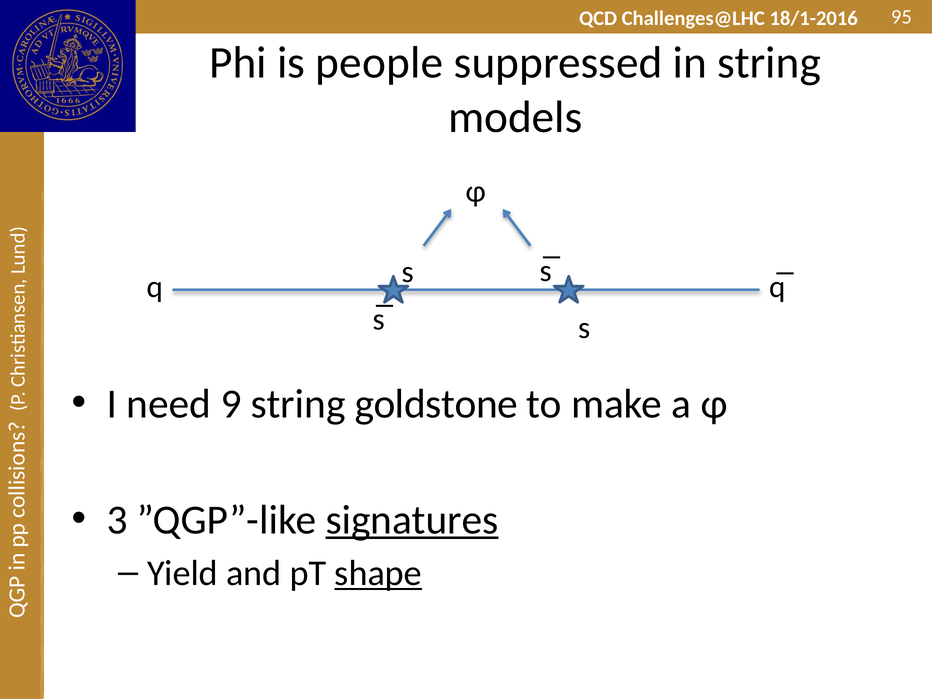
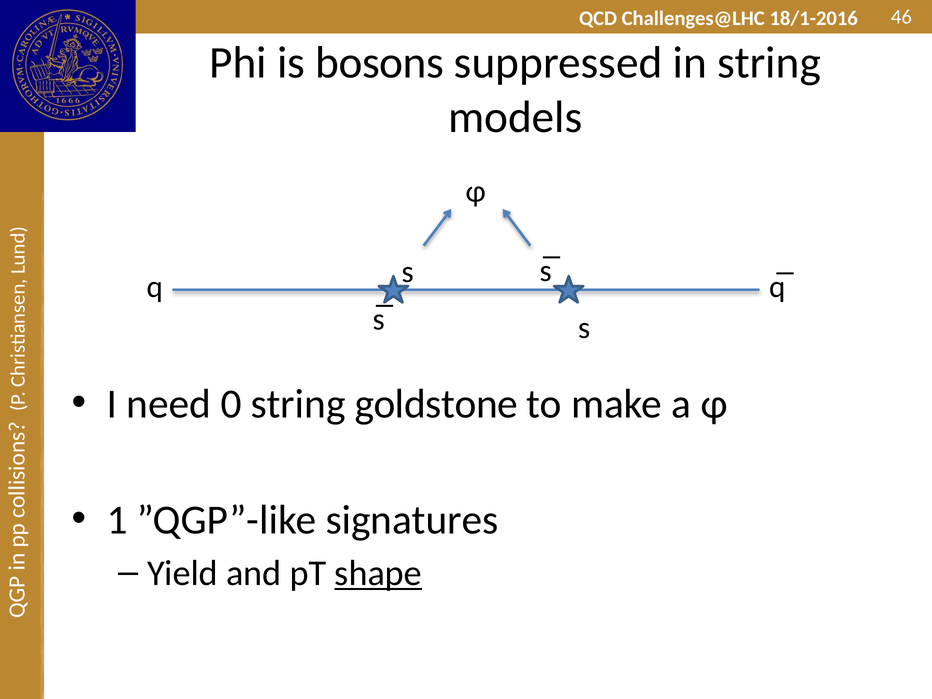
95: 95 -> 46
people: people -> bosons
9: 9 -> 0
3: 3 -> 1
signatures underline: present -> none
